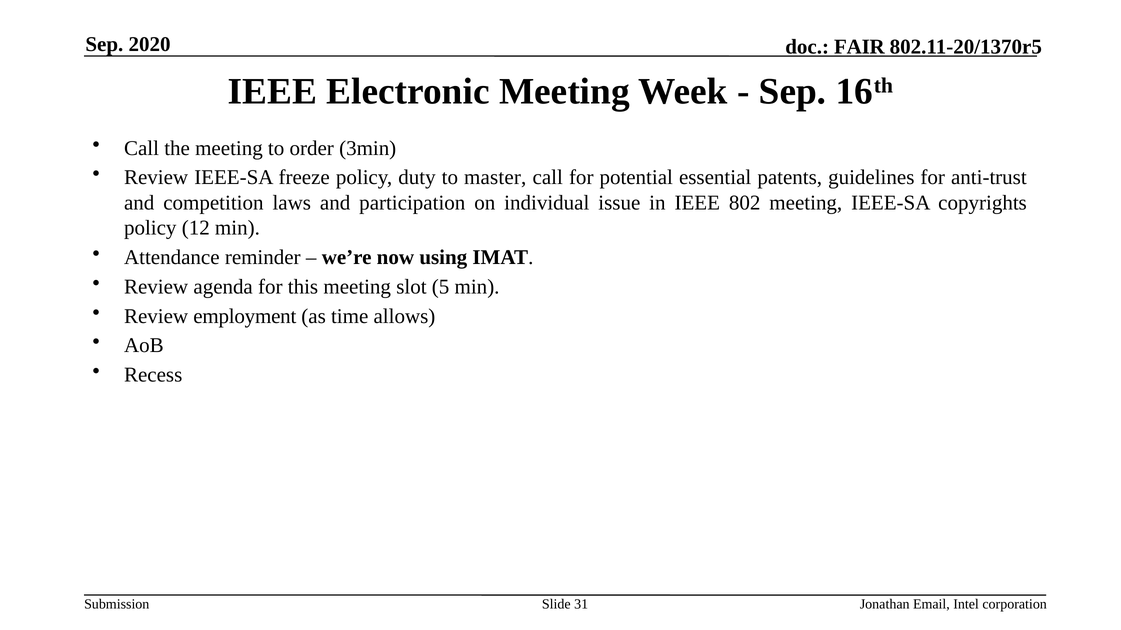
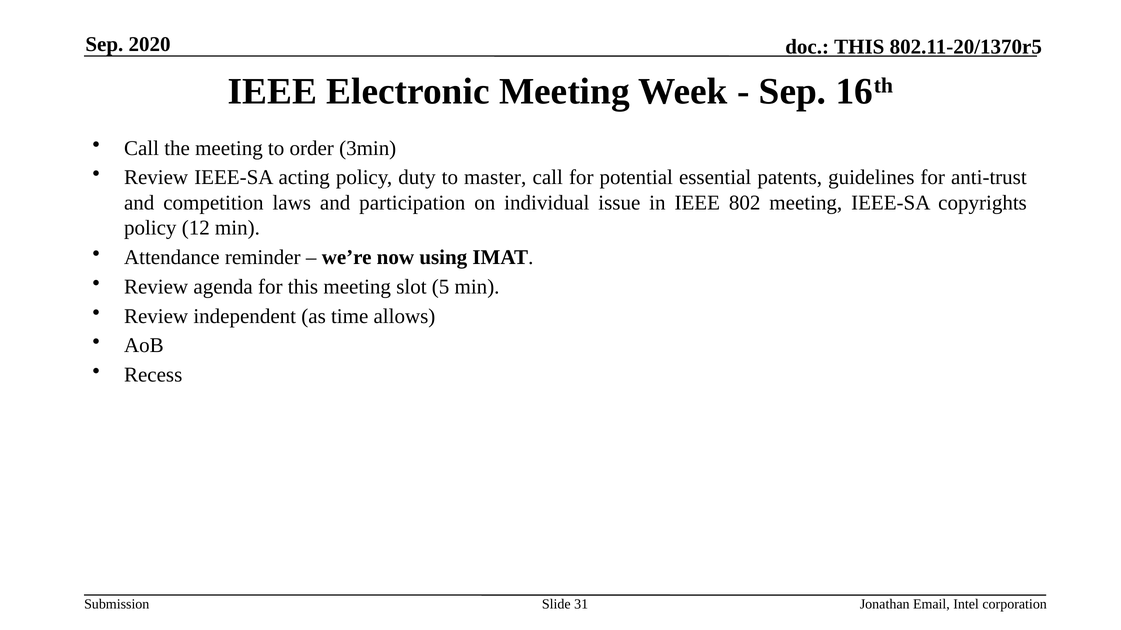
FAIR at (859, 47): FAIR -> THIS
freeze: freeze -> acting
employment: employment -> independent
